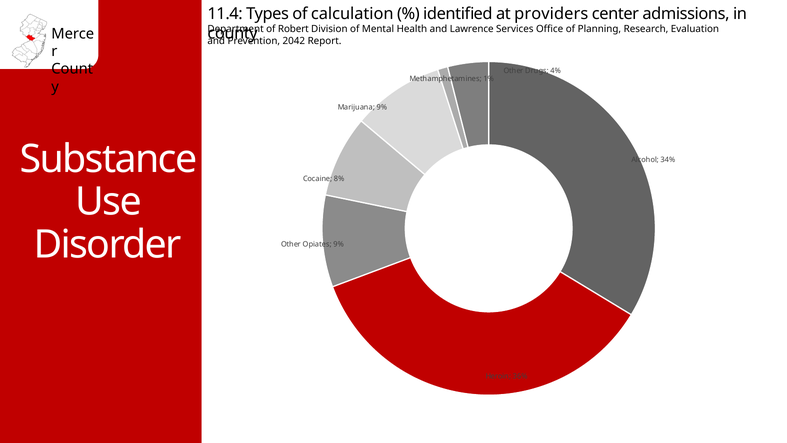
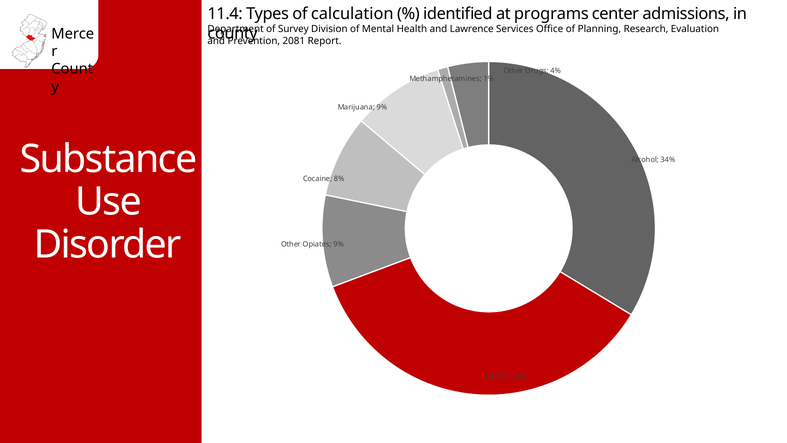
providers: providers -> programs
Robert: Robert -> Survey
2042: 2042 -> 2081
